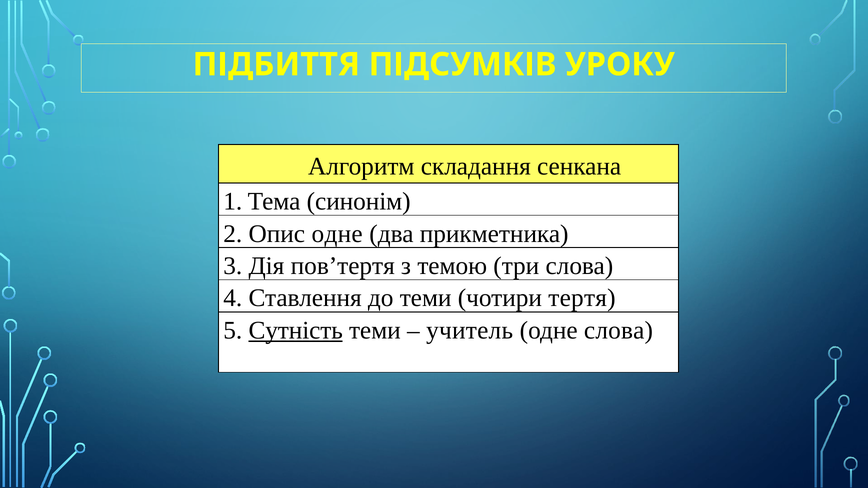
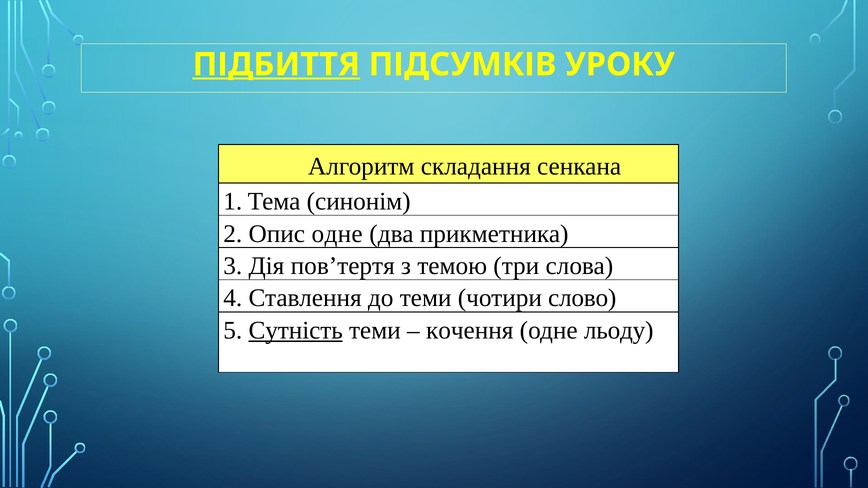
ПІДБИТТЯ underline: none -> present
тертя: тертя -> слово
учитель: учитель -> кочення
одне слова: слова -> льоду
